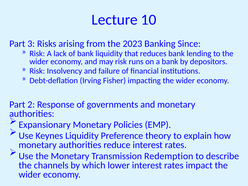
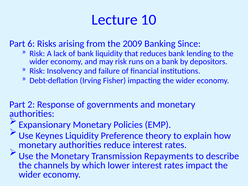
3: 3 -> 6
2023: 2023 -> 2009
Redemption: Redemption -> Repayments
